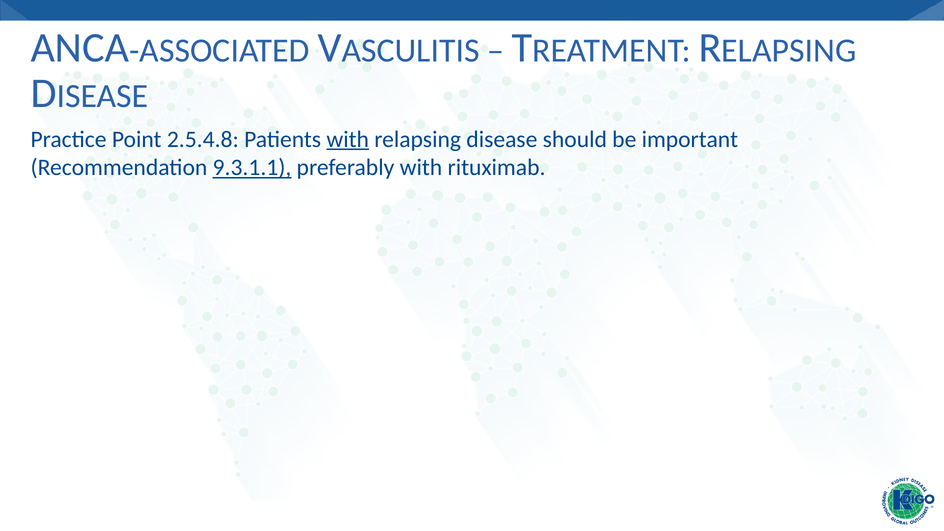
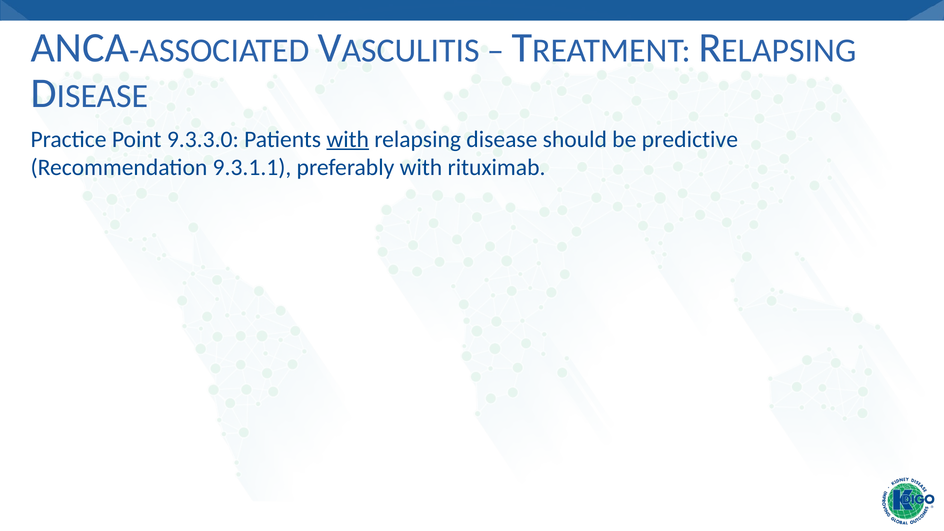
2.5.4.8: 2.5.4.8 -> 9.3.3.0
important: important -> predictive
9.3.1.1 underline: present -> none
